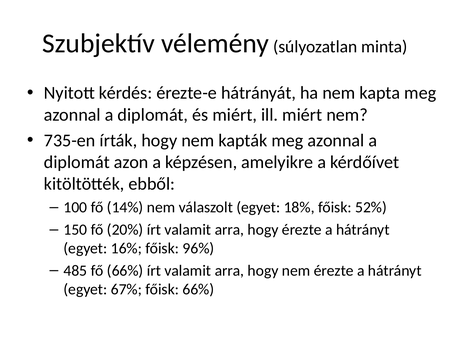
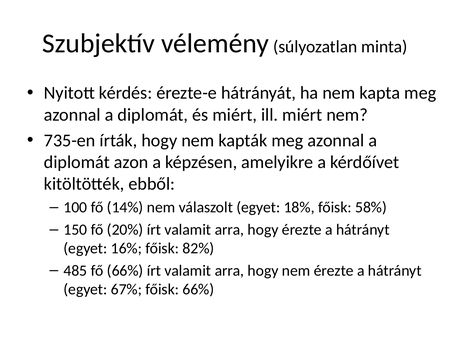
52%: 52% -> 58%
96%: 96% -> 82%
